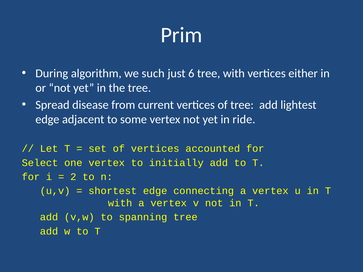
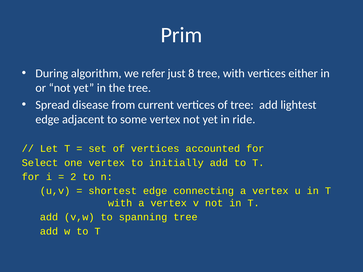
such: such -> refer
6: 6 -> 8
